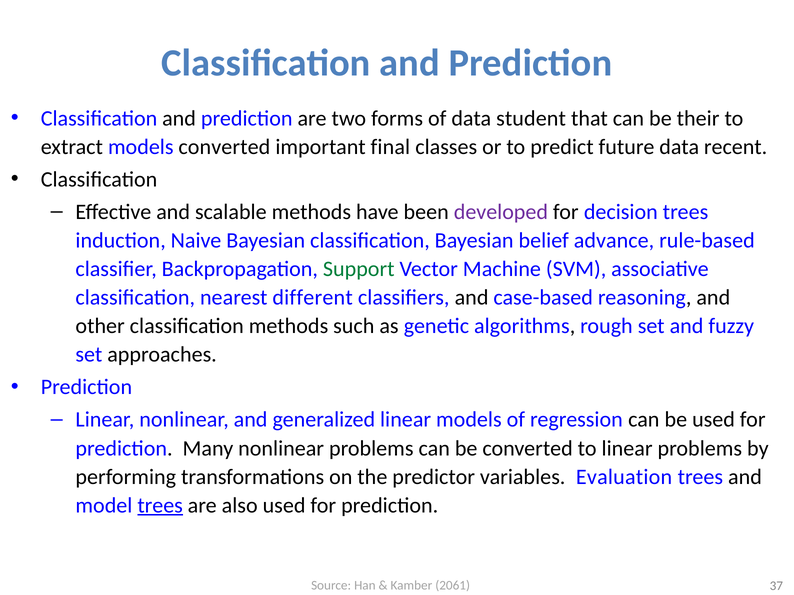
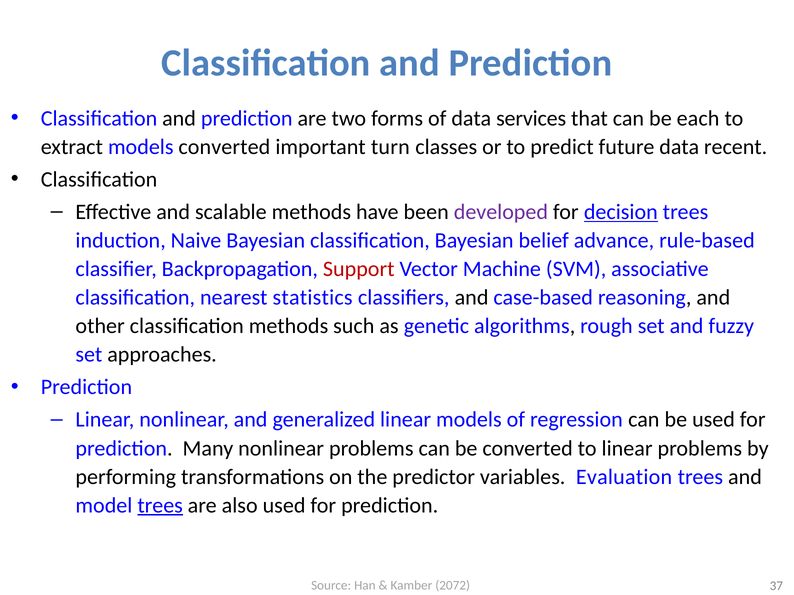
student: student -> services
their: their -> each
final: final -> turn
decision underline: none -> present
Support colour: green -> red
different: different -> statistics
2061: 2061 -> 2072
